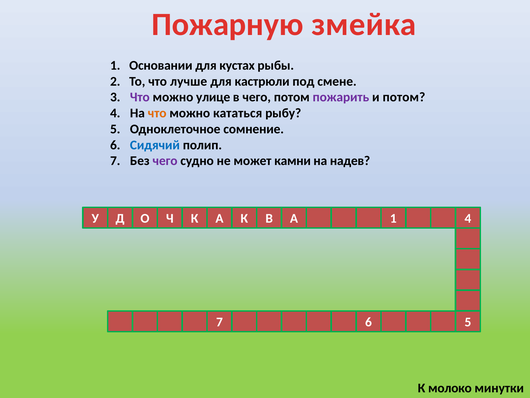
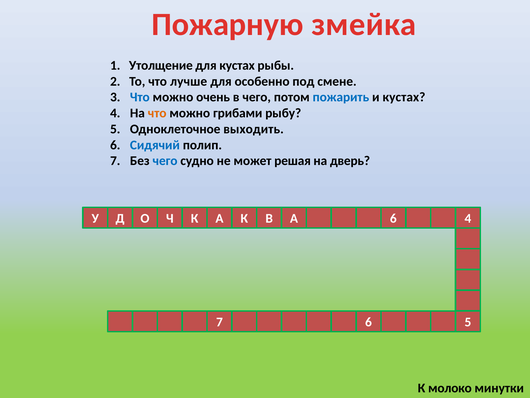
Основании: Основании -> Утолщение
кастрюли: кастрюли -> особенно
Что at (140, 97) colour: purple -> blue
улице: улице -> очень
пожарить colour: purple -> blue
и потом: потом -> кустах
кататься: кататься -> грибами
сомнение: сомнение -> выходить
чего at (165, 161) colour: purple -> blue
камни: камни -> решая
надев: надев -> дверь
А 1: 1 -> 6
